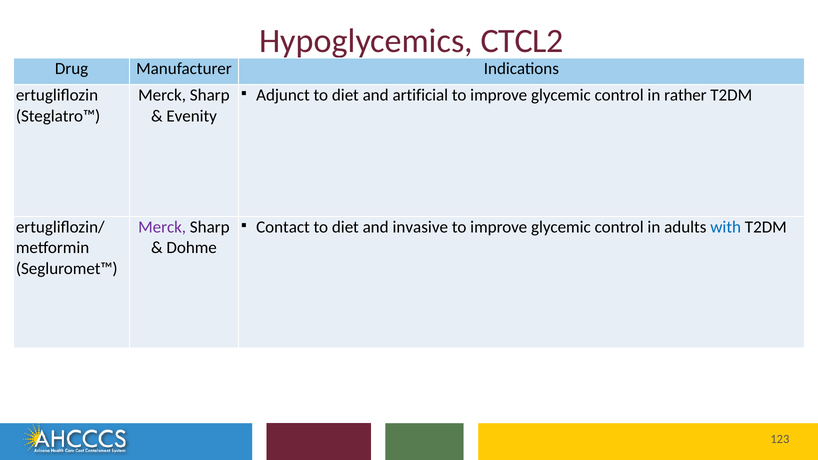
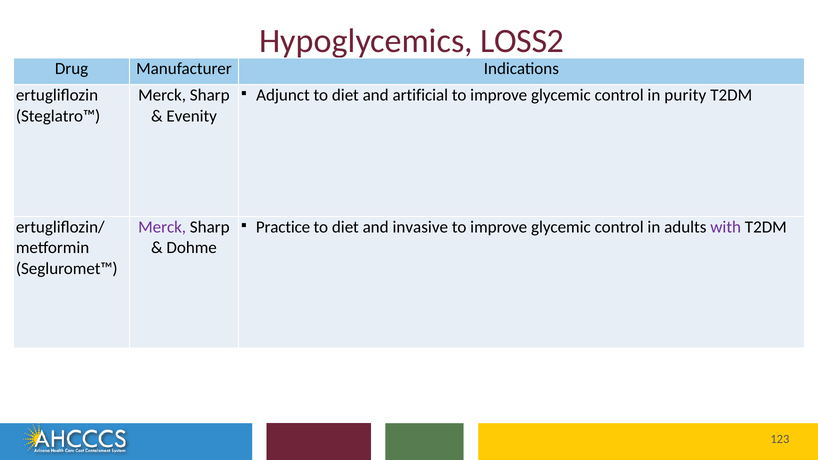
CTCL2: CTCL2 -> LOSS2
rather: rather -> purity
Contact: Contact -> Practice
with colour: blue -> purple
